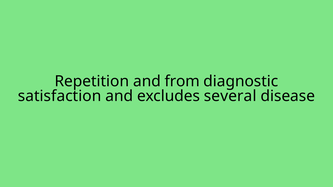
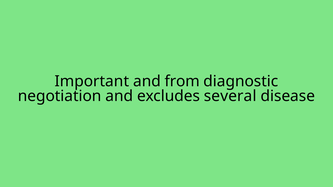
Repetition: Repetition -> Important
satisfaction: satisfaction -> negotiation
